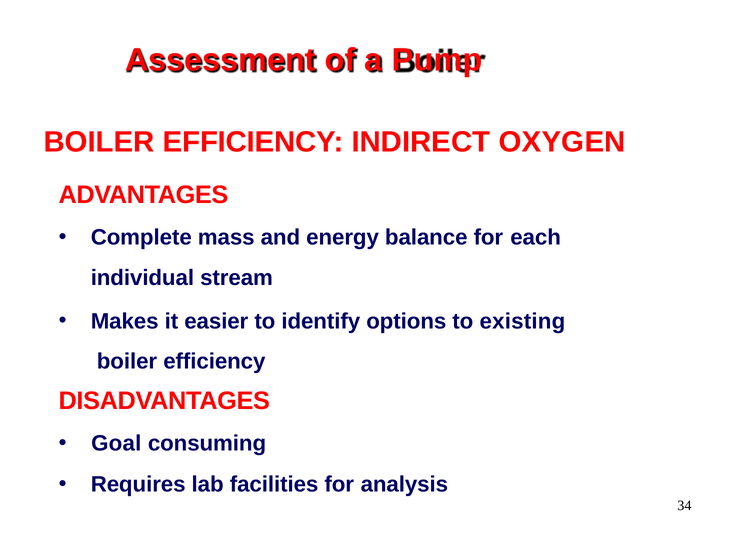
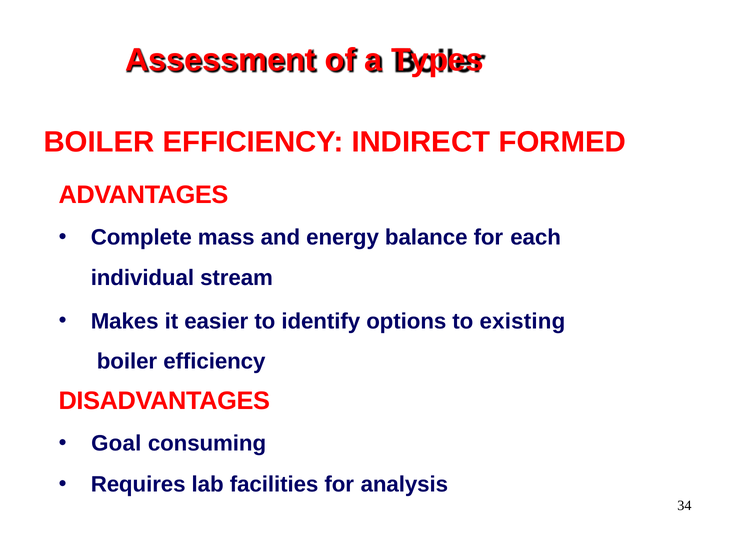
Pump: Pump -> Types
OXYGEN: OXYGEN -> FORMED
